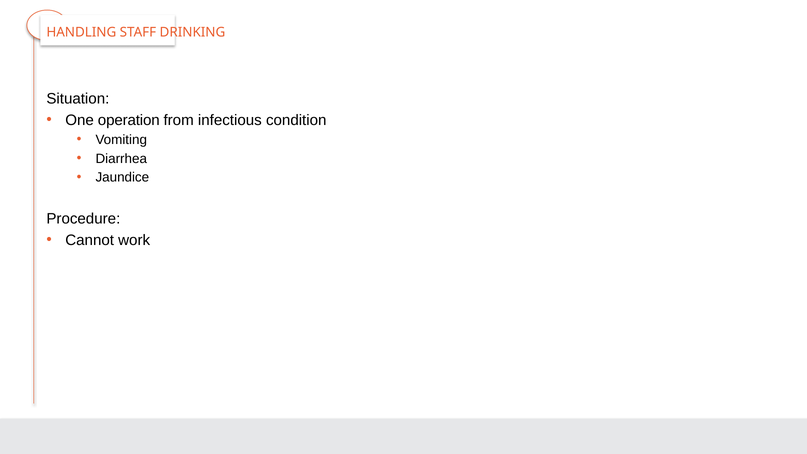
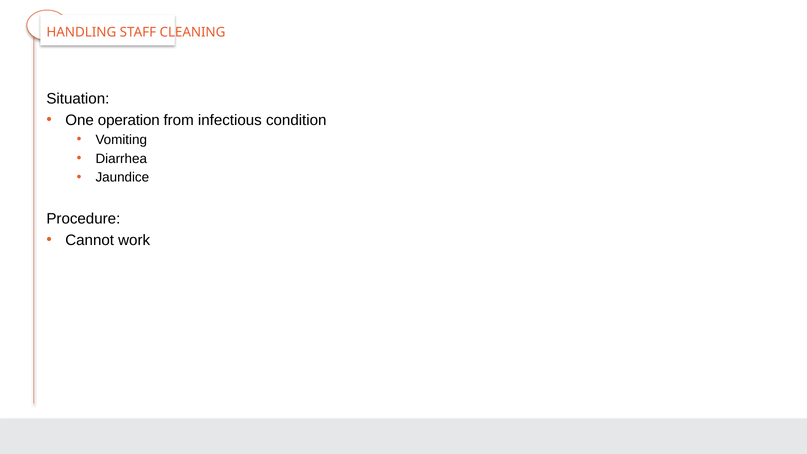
DRINKING: DRINKING -> CLEANING
